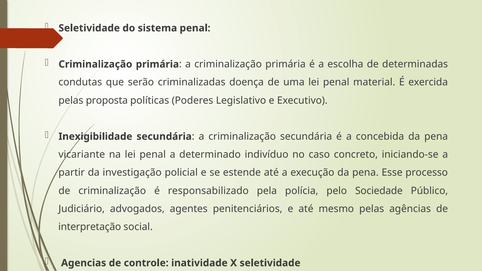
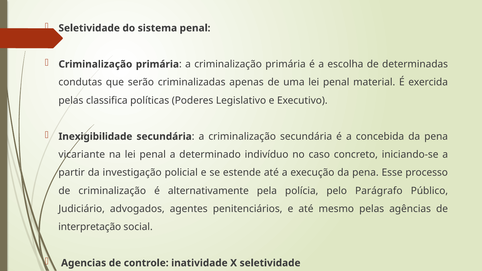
doença: doença -> apenas
proposta: proposta -> classifica
responsabilizado: responsabilizado -> alternativamente
Sociedade: Sociedade -> Parágrafo
